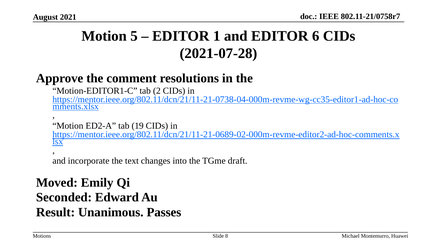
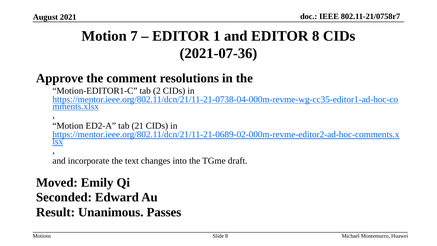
5: 5 -> 7
EDITOR 6: 6 -> 8
2021-07-28: 2021-07-28 -> 2021-07-36
19: 19 -> 21
